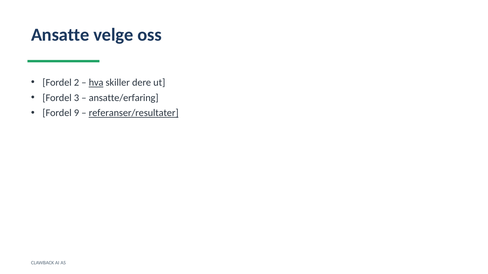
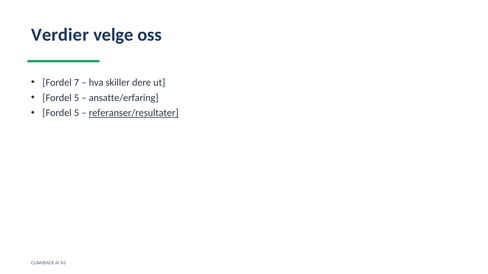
Ansatte: Ansatte -> Verdier
2: 2 -> 7
hva underline: present -> none
3 at (77, 98): 3 -> 5
9 at (77, 113): 9 -> 5
